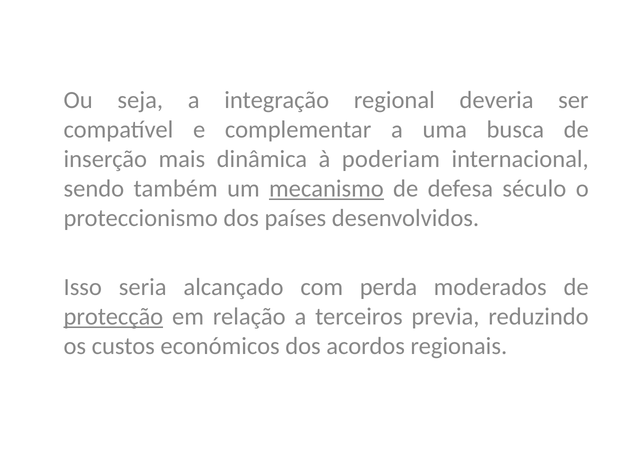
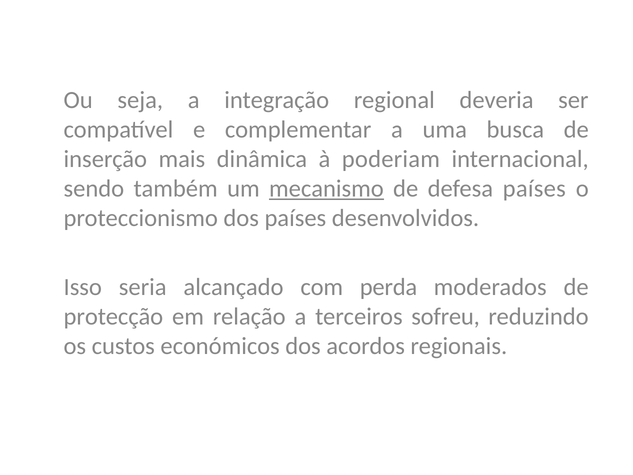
defesa século: século -> países
protecção underline: present -> none
previa: previa -> sofreu
